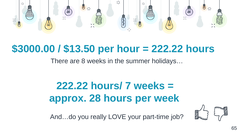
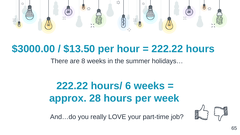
7: 7 -> 6
